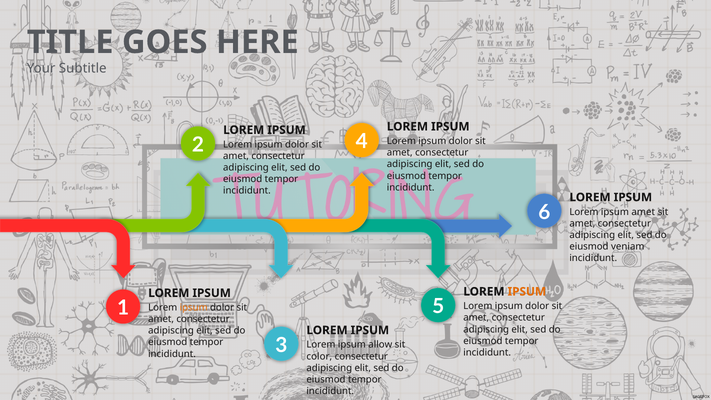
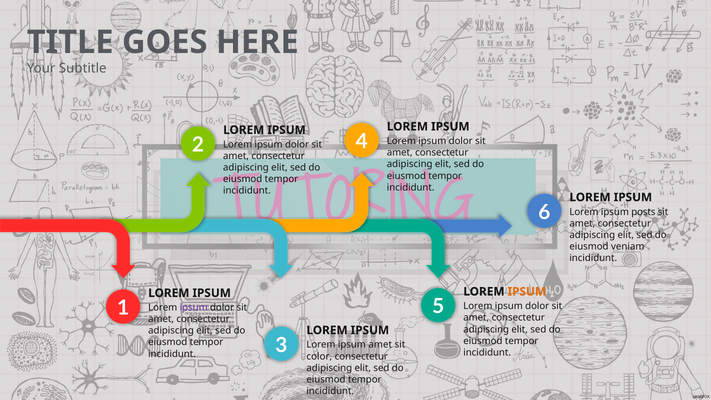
ipsum amet: amet -> posts
ipsum at (194, 308) colour: orange -> purple
ipsum allow: allow -> amet
